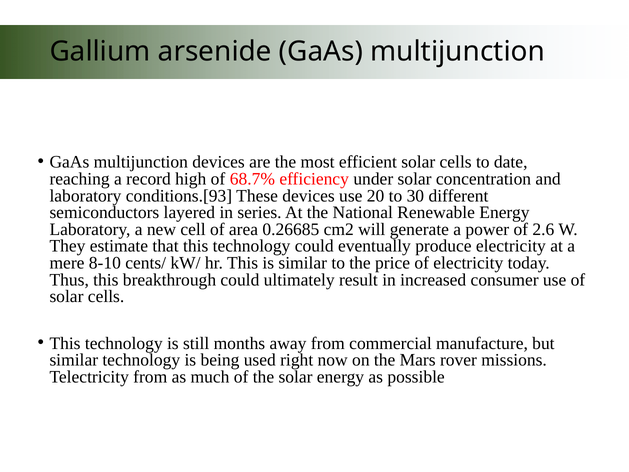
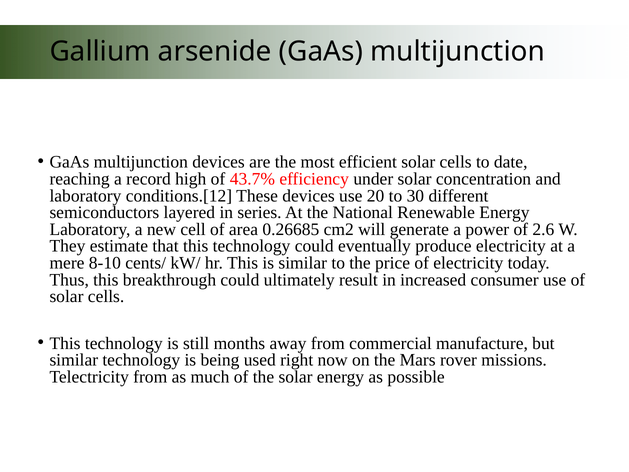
68.7%: 68.7% -> 43.7%
conditions.[93: conditions.[93 -> conditions.[12
